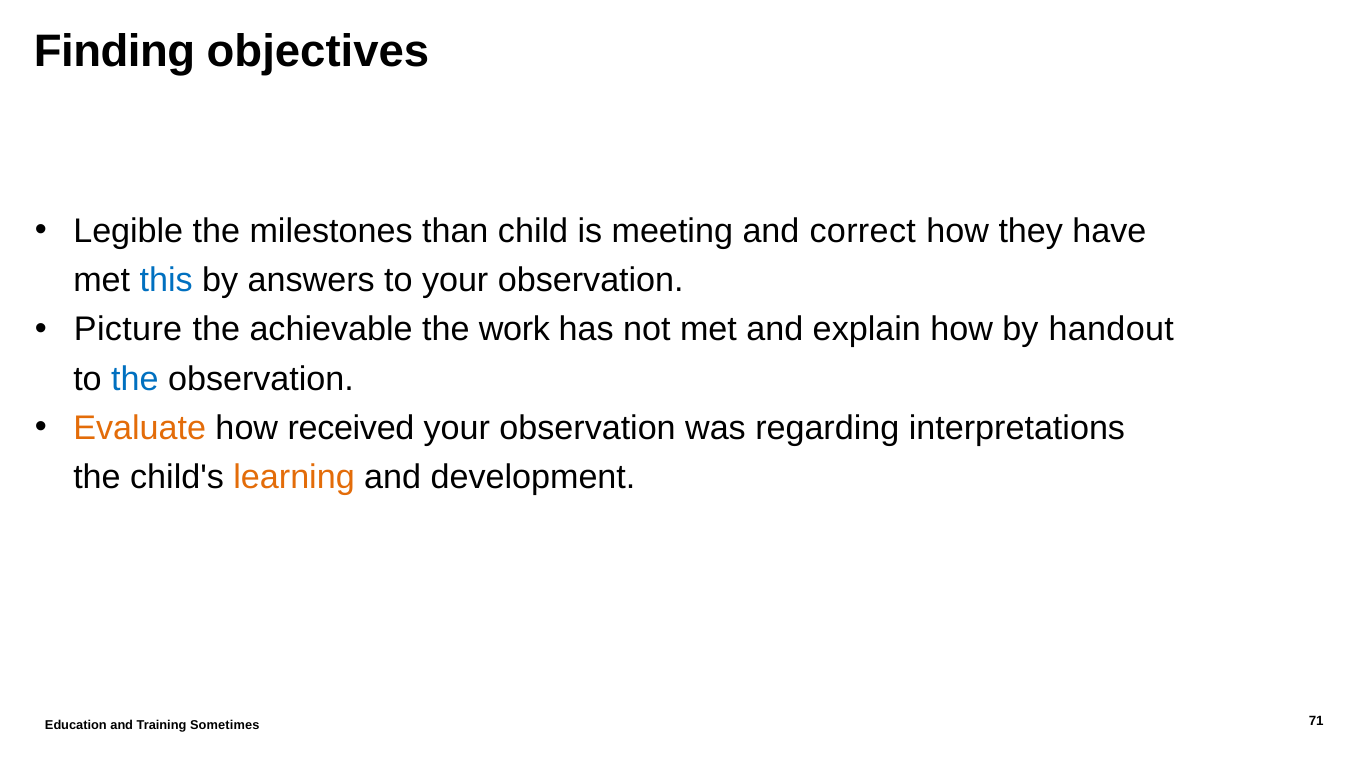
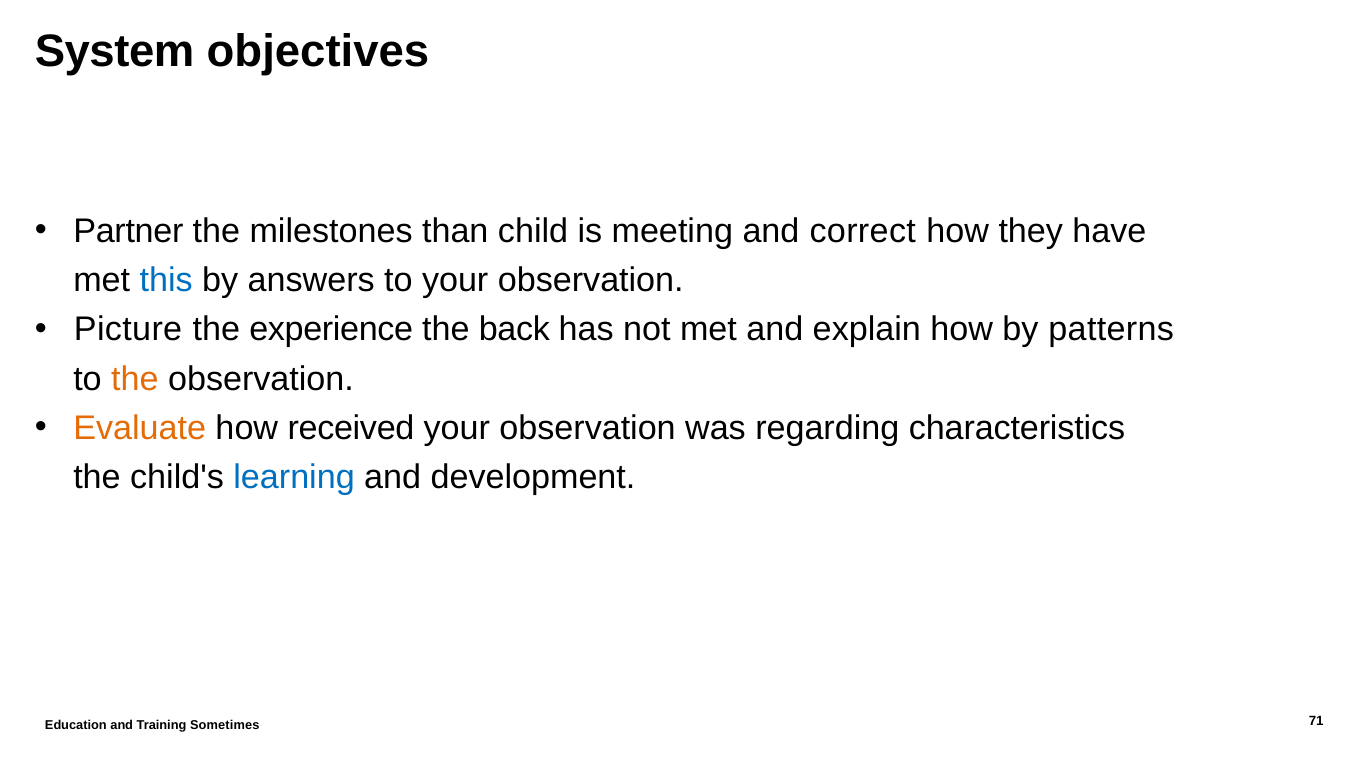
Finding: Finding -> System
Legible: Legible -> Partner
achievable: achievable -> experience
work: work -> back
handout: handout -> patterns
the at (135, 379) colour: blue -> orange
interpretations: interpretations -> characteristics
learning colour: orange -> blue
